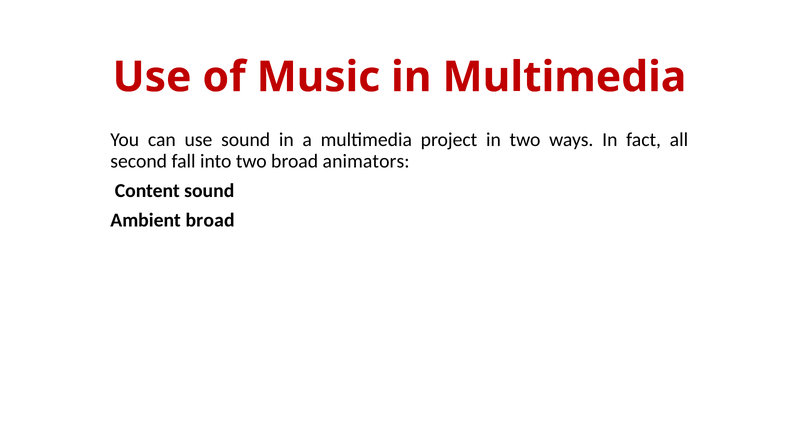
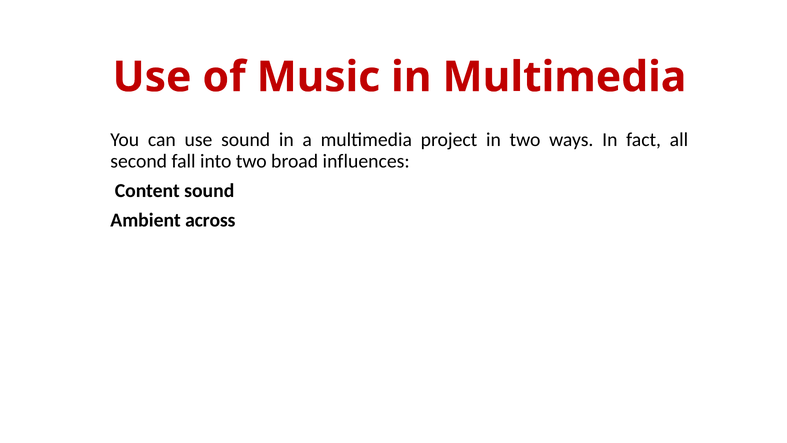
animators: animators -> influences
Ambient broad: broad -> across
